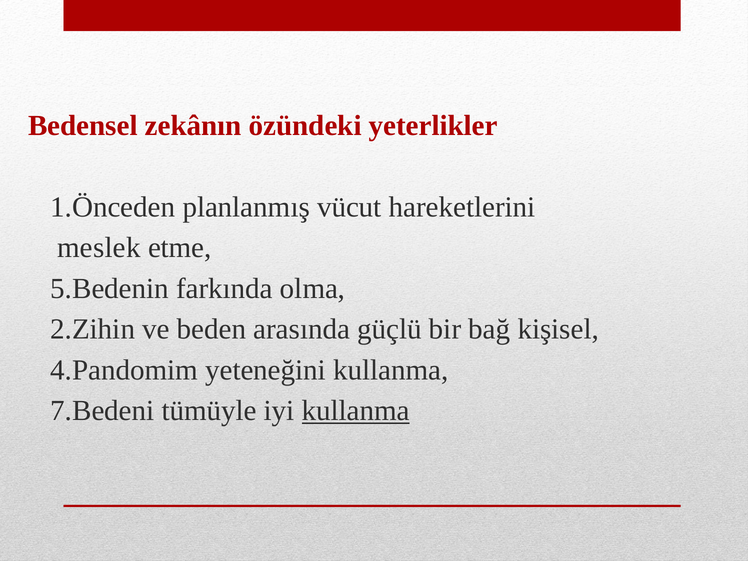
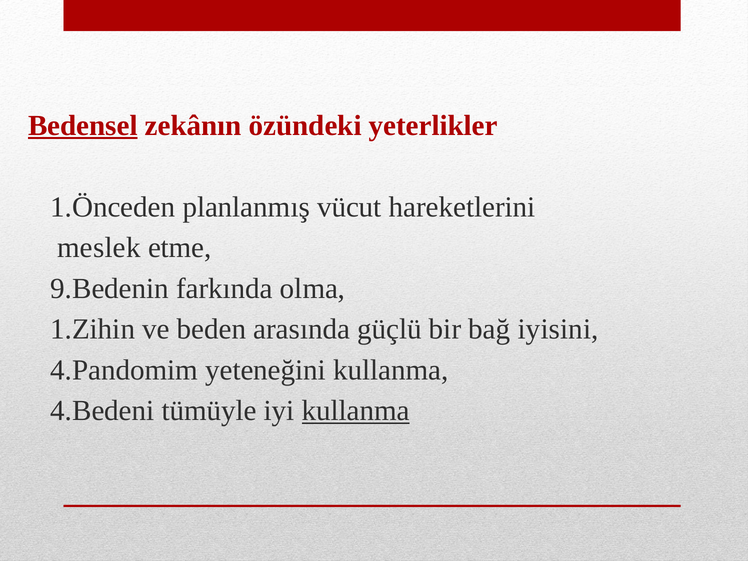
Bedensel underline: none -> present
5.Bedenin: 5.Bedenin -> 9.Bedenin
2.Zihin: 2.Zihin -> 1.Zihin
kişisel: kişisel -> iyisini
7.Bedeni: 7.Bedeni -> 4.Bedeni
